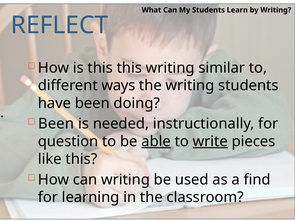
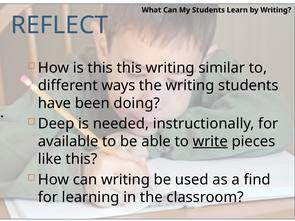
Been at (56, 124): Been -> Deep
question: question -> available
able underline: present -> none
